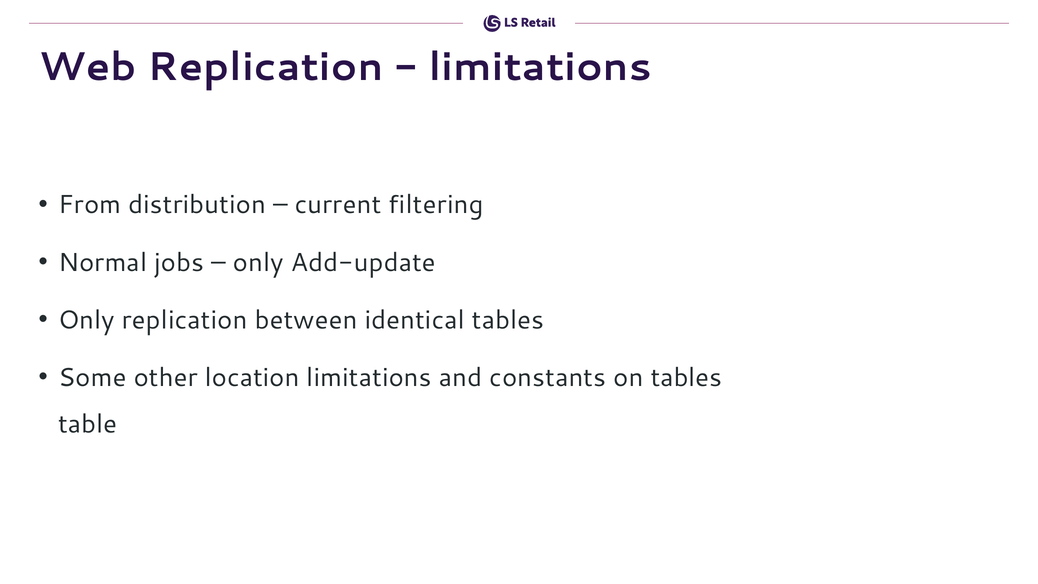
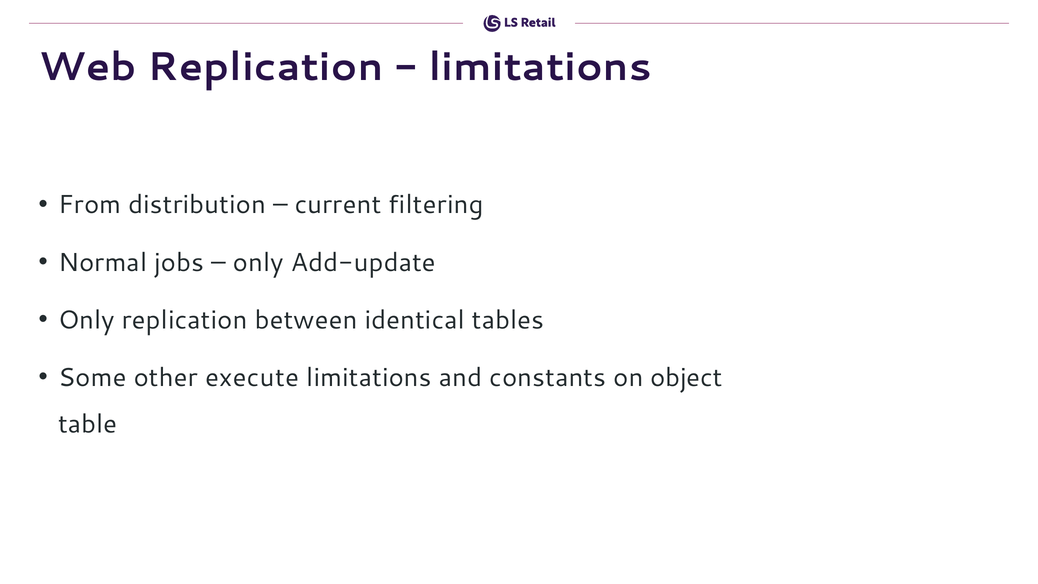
location: location -> execute
on tables: tables -> object
